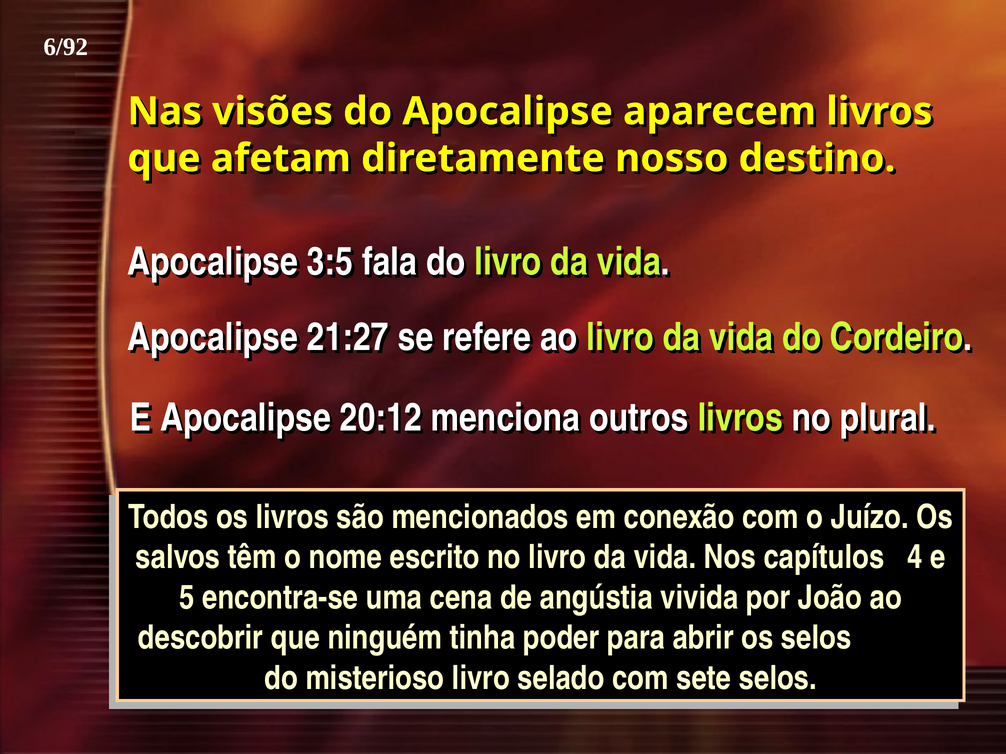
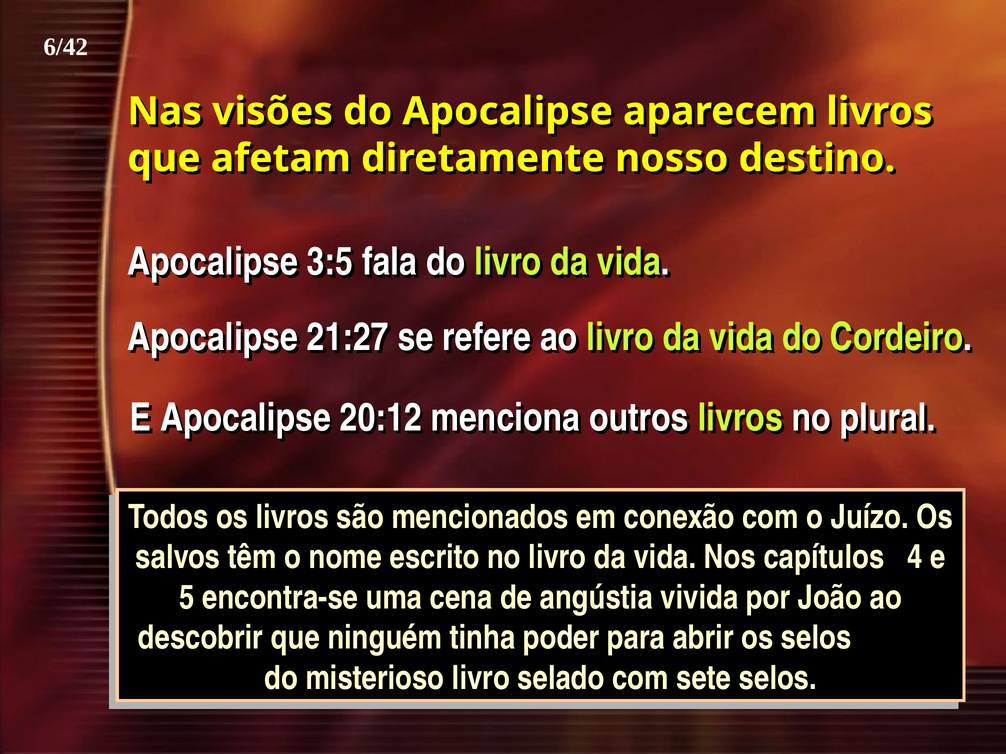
6/92: 6/92 -> 6/42
